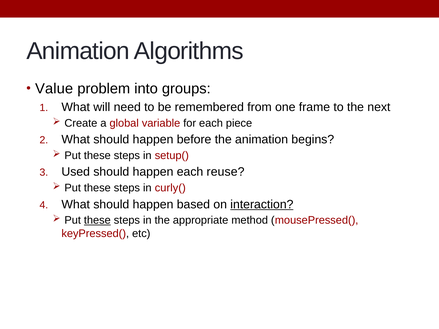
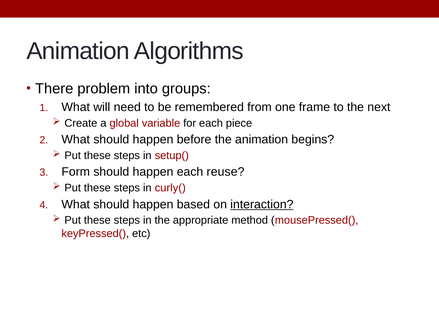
Value: Value -> There
Used: Used -> Form
these at (97, 221) underline: present -> none
